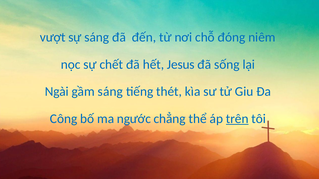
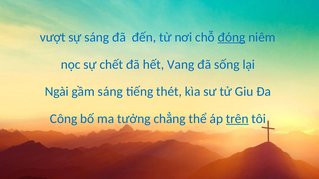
đóng underline: none -> present
Jesus: Jesus -> Vang
ngước: ngước -> tưởng
